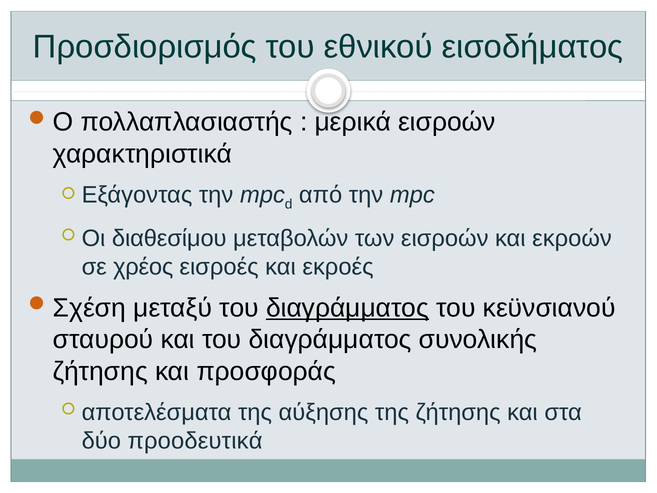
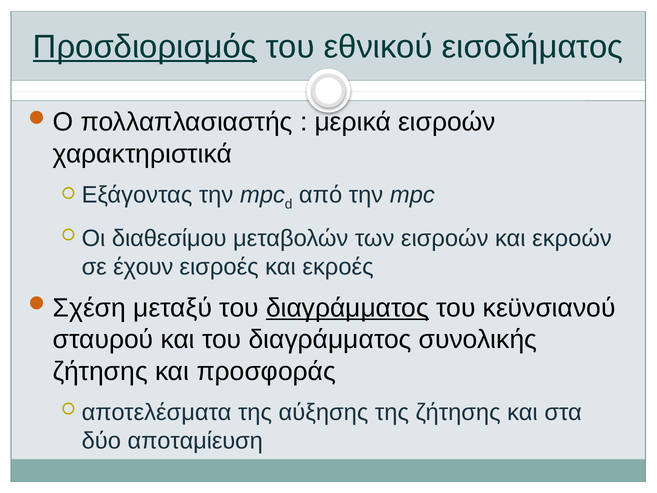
Προσδιορισμός underline: none -> present
χρέος: χρέος -> έχουν
προοδευτικά: προοδευτικά -> αποταμίευση
